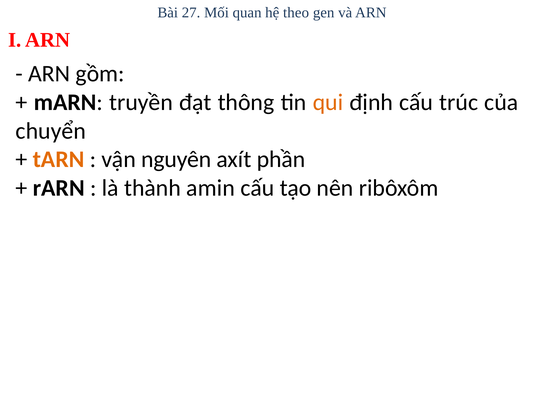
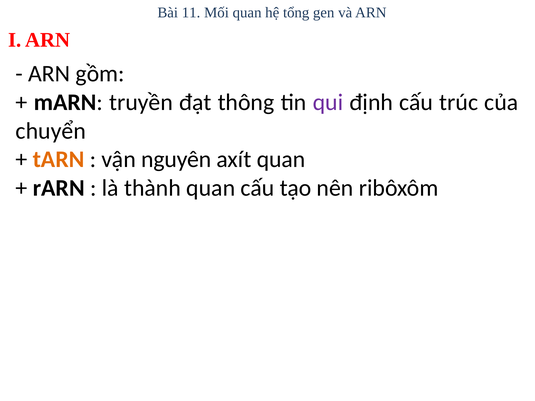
27: 27 -> 11
theo: theo -> tổng
qui colour: orange -> purple
axít phần: phần -> quan
thành amin: amin -> quan
